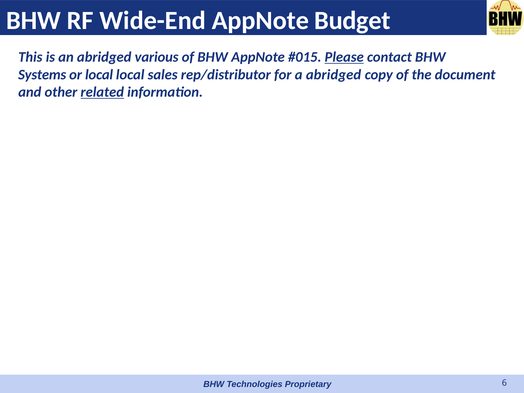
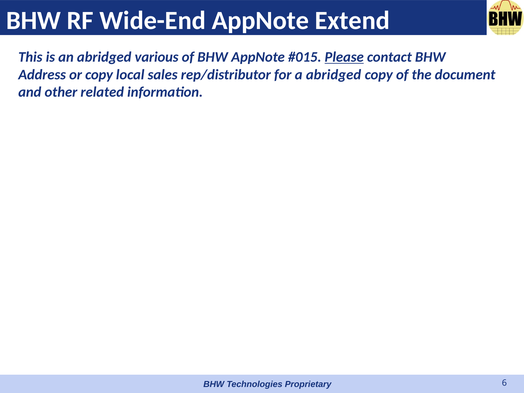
Budget: Budget -> Extend
Systems: Systems -> Address
or local: local -> copy
related underline: present -> none
